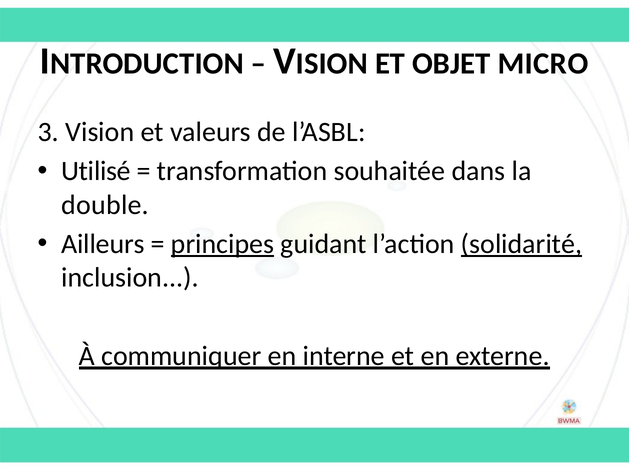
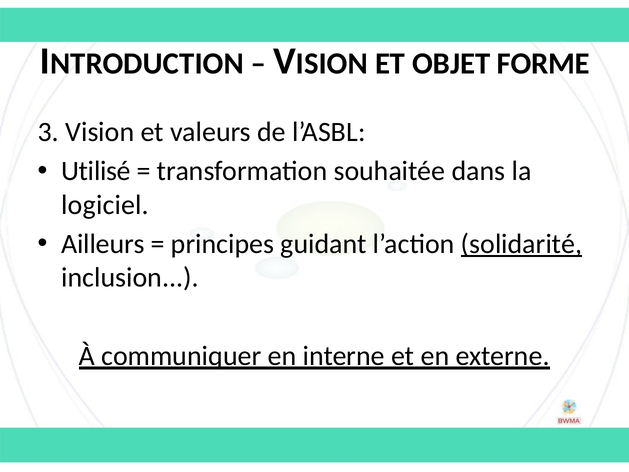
MICRO: MICRO -> FORME
double: double -> logiciel
principes underline: present -> none
